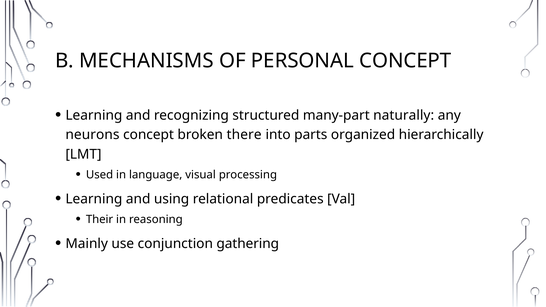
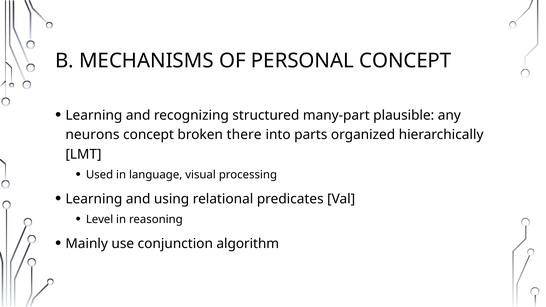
naturally: naturally -> plausible
Their: Their -> Level
gathering: gathering -> algorithm
